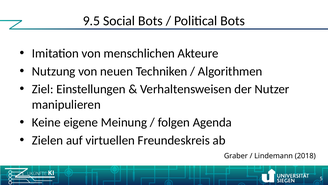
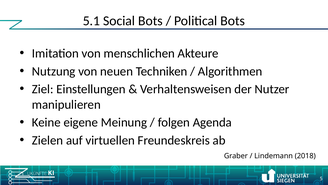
9.5: 9.5 -> 5.1
